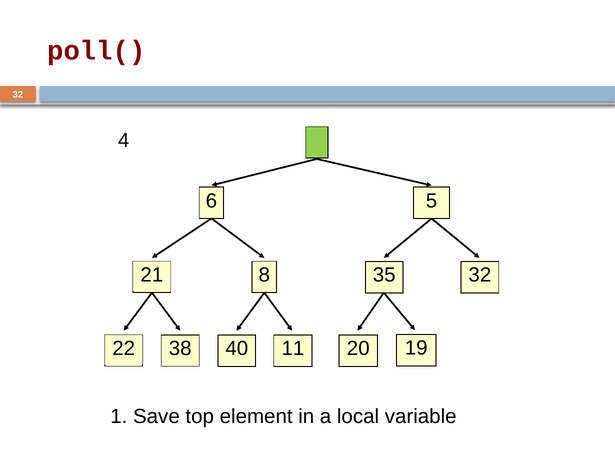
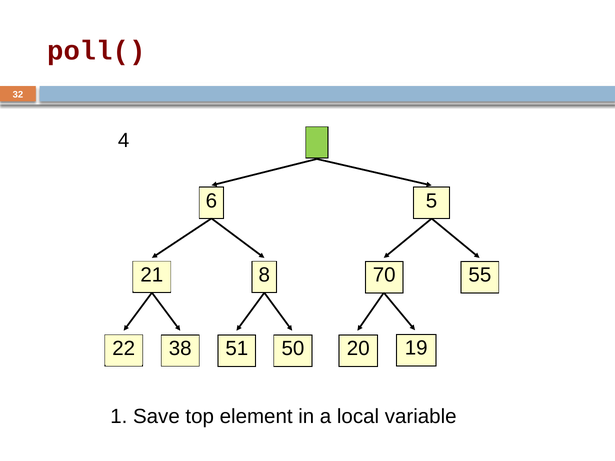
35: 35 -> 70
8 32: 32 -> 55
40: 40 -> 51
11: 11 -> 50
